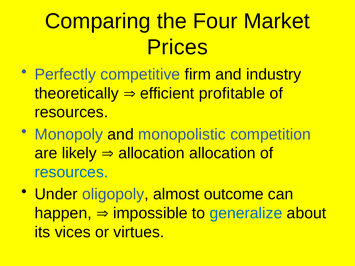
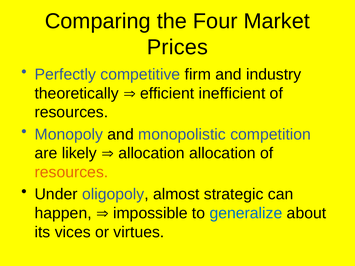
profitable: profitable -> inefficient
resources at (71, 172) colour: blue -> orange
outcome: outcome -> strategic
